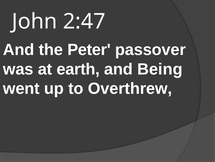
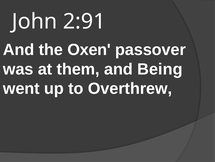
2:47: 2:47 -> 2:91
Peter: Peter -> Oxen
earth: earth -> them
